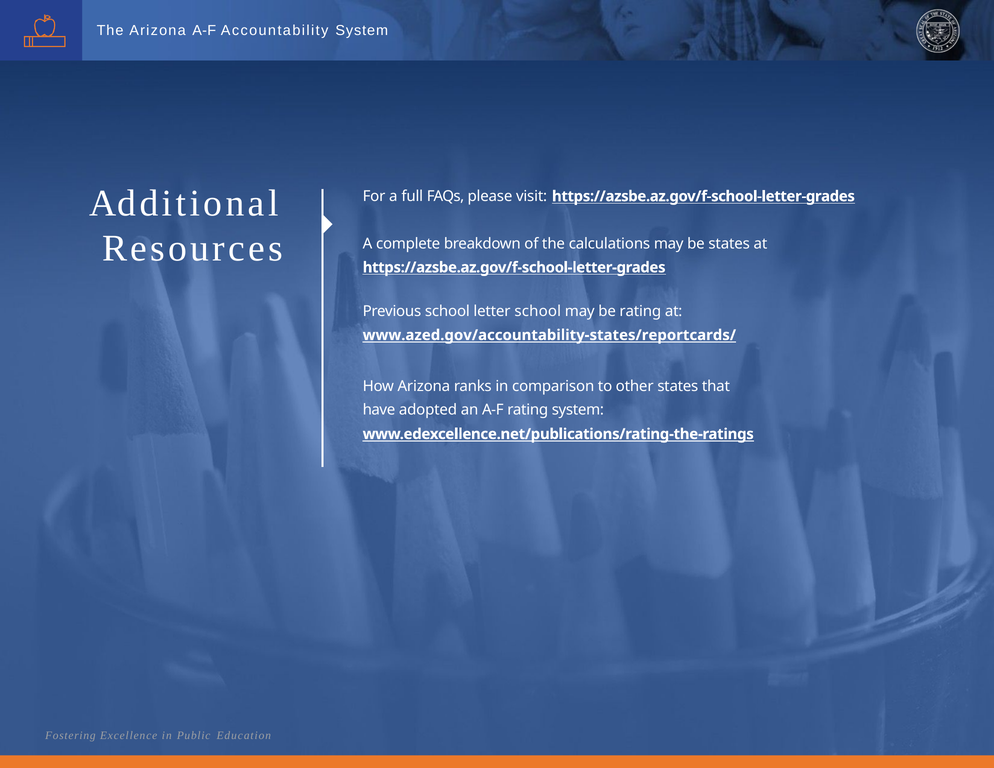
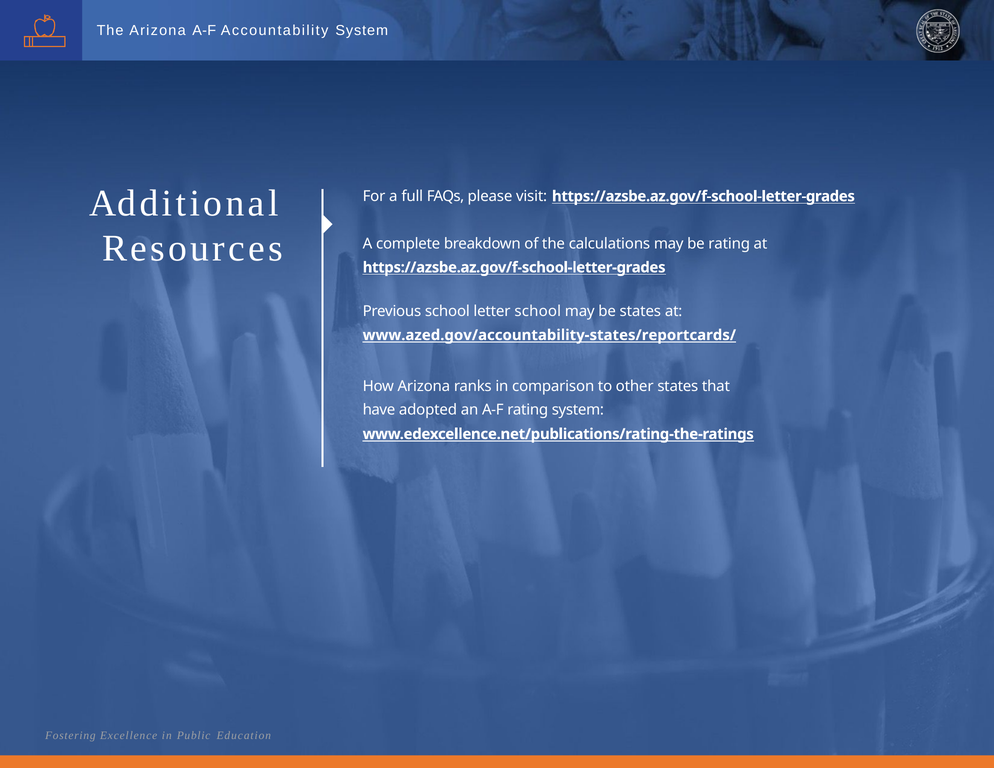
be states: states -> rating
be rating: rating -> states
